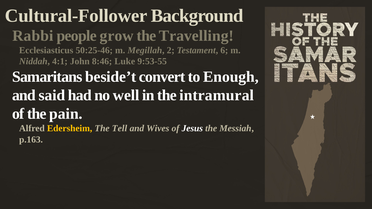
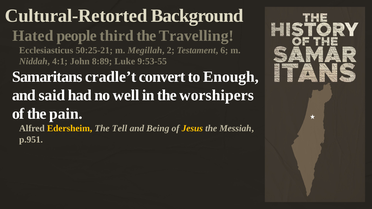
Cultural-Follower: Cultural-Follower -> Cultural-Retorted
Rabbi: Rabbi -> Hated
grow: grow -> third
50:25-46: 50:25-46 -> 50:25-21
8:46: 8:46 -> 8:89
beside’t: beside’t -> cradle’t
intramural: intramural -> worshipers
Wives: Wives -> Being
Jesus colour: white -> yellow
p.163: p.163 -> p.951
